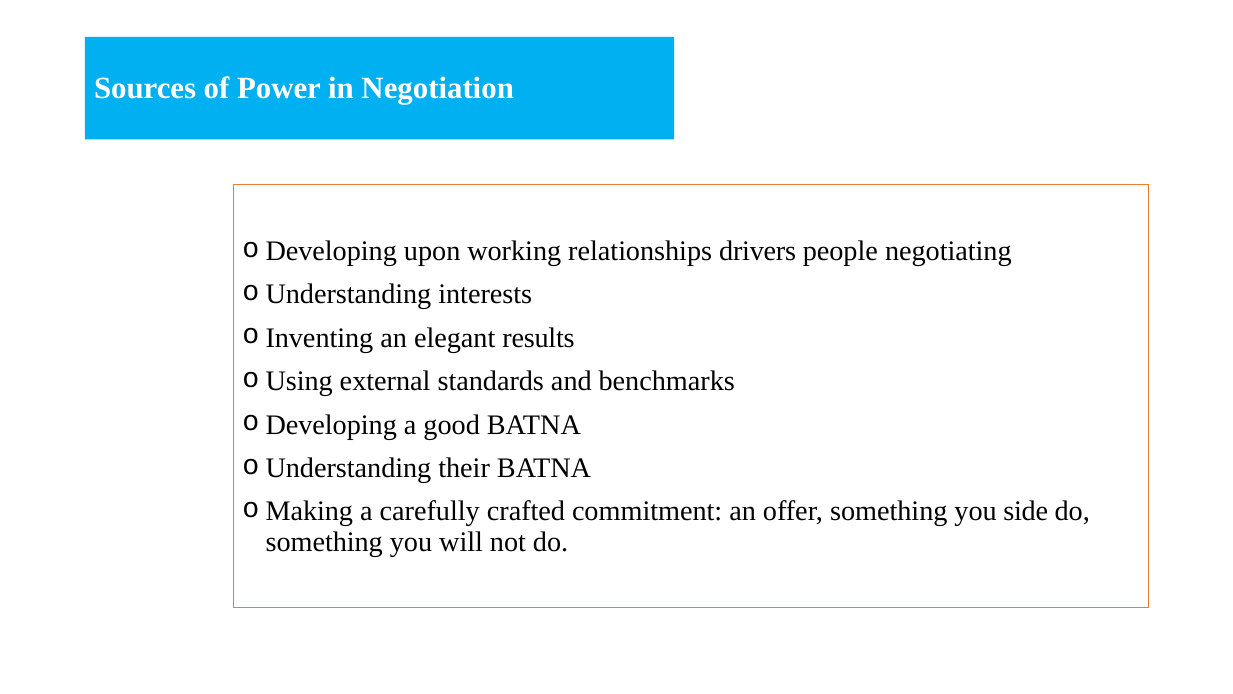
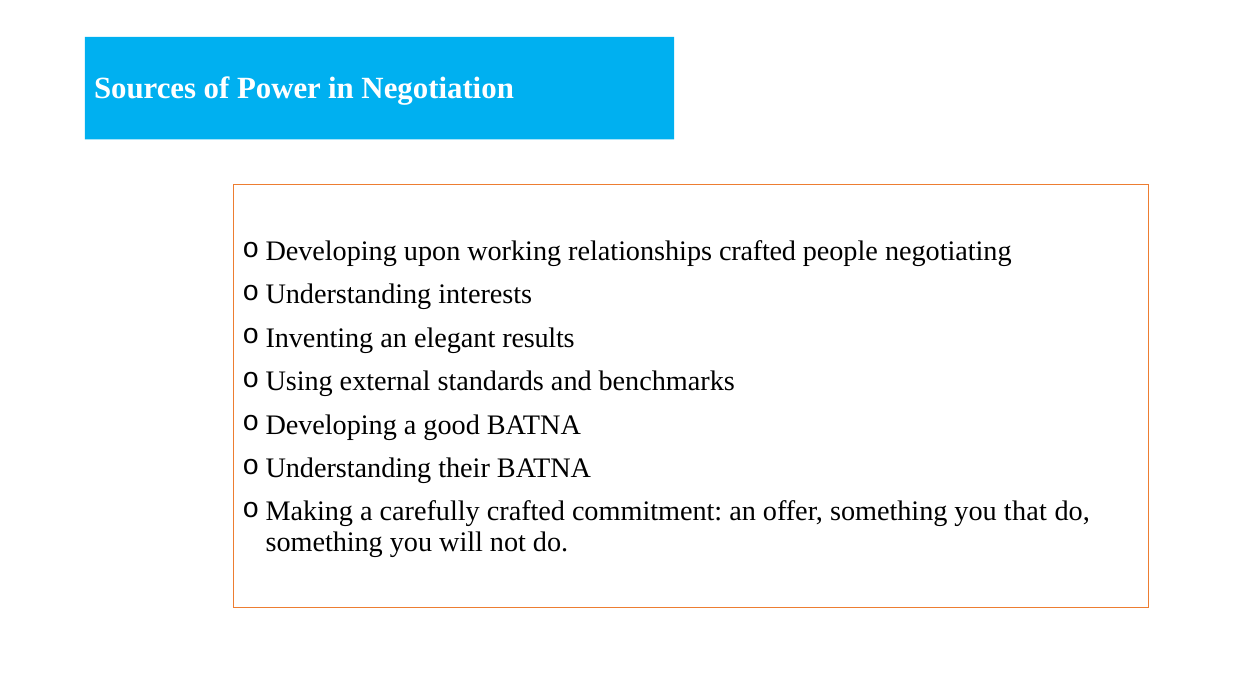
relationships drivers: drivers -> crafted
side: side -> that
